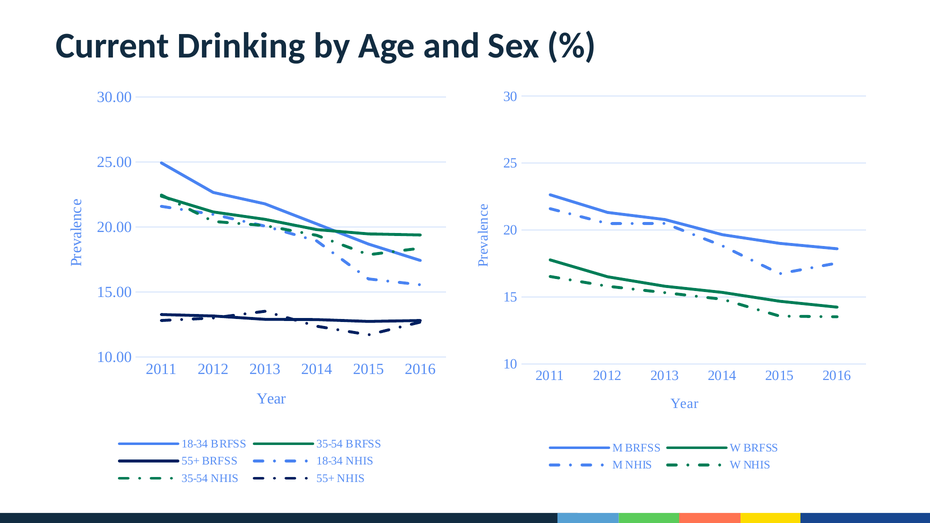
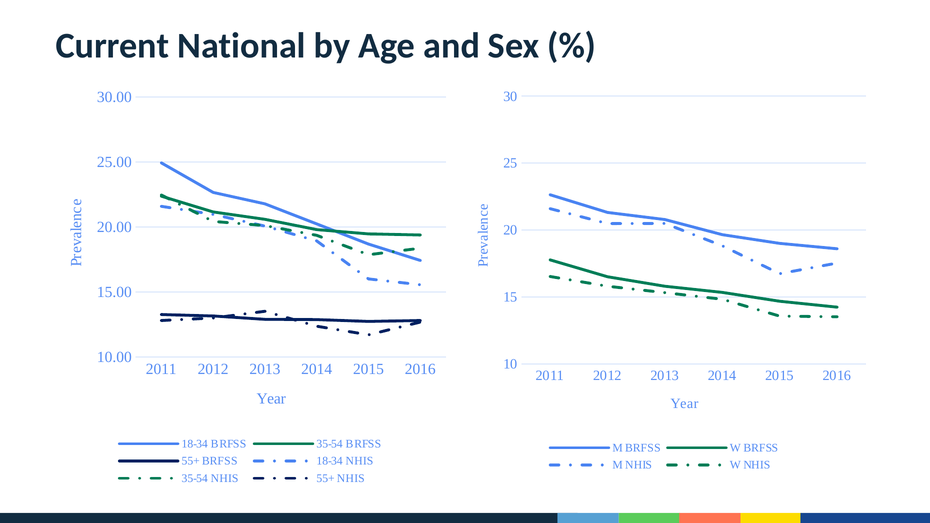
Drinking: Drinking -> National
